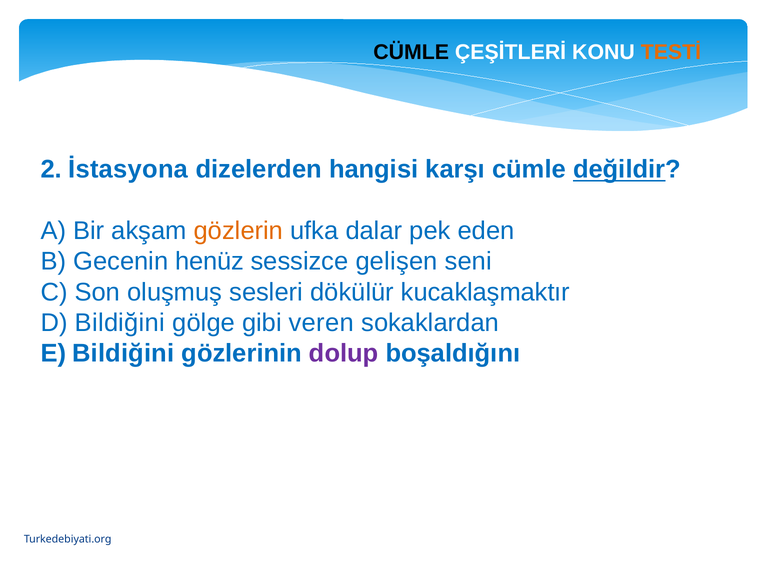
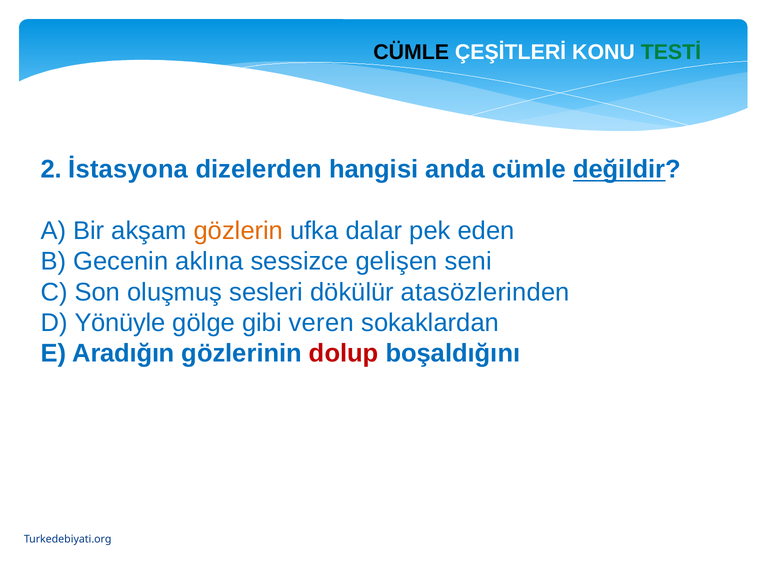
TESTİ colour: orange -> green
karşı: karşı -> anda
henüz: henüz -> aklına
kucaklaşmaktır: kucaklaşmaktır -> atasözlerinden
D Bildiğini: Bildiğini -> Yönüyle
E Bildiğini: Bildiğini -> Aradığın
dolup colour: purple -> red
